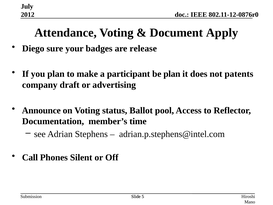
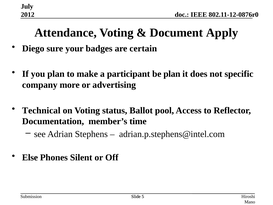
release: release -> certain
patents: patents -> specific
draft: draft -> more
Announce: Announce -> Technical
Call: Call -> Else
